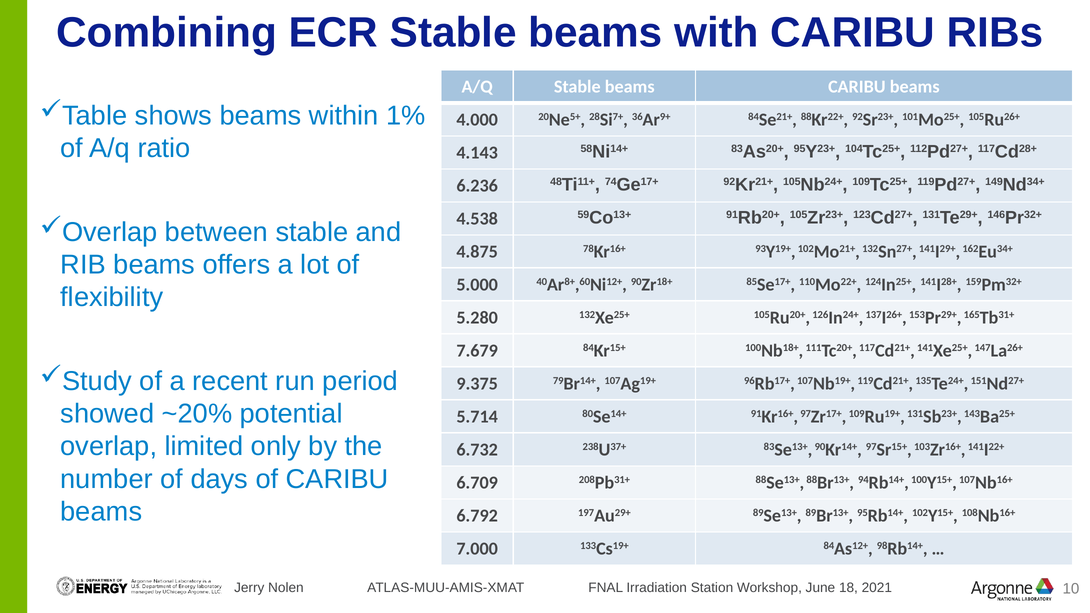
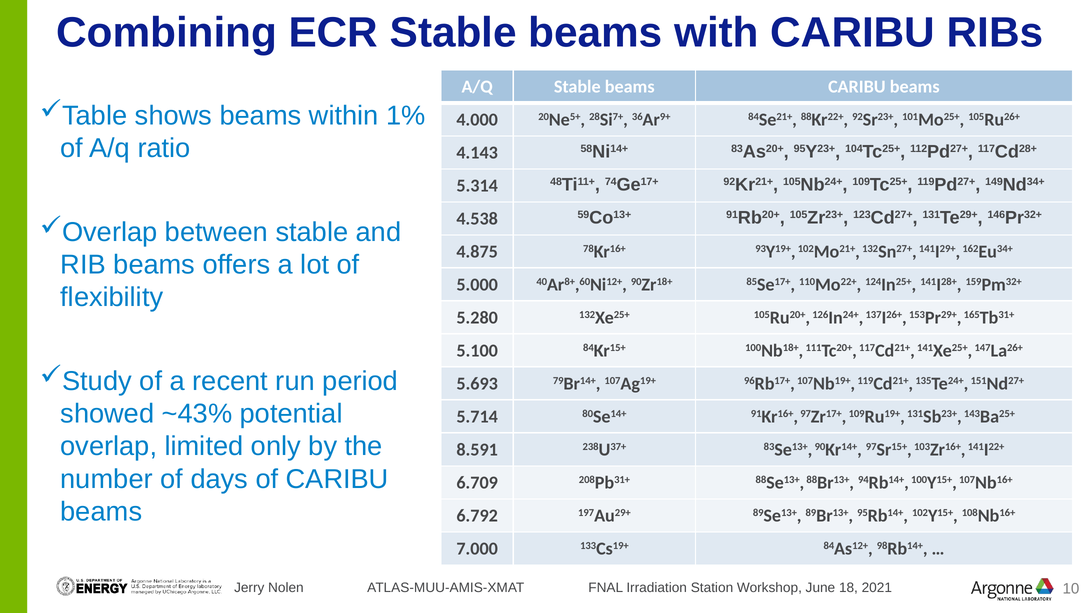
6.236: 6.236 -> 5.314
7.679: 7.679 -> 5.100
9.375: 9.375 -> 5.693
~20%: ~20% -> ~43%
6.732: 6.732 -> 8.591
